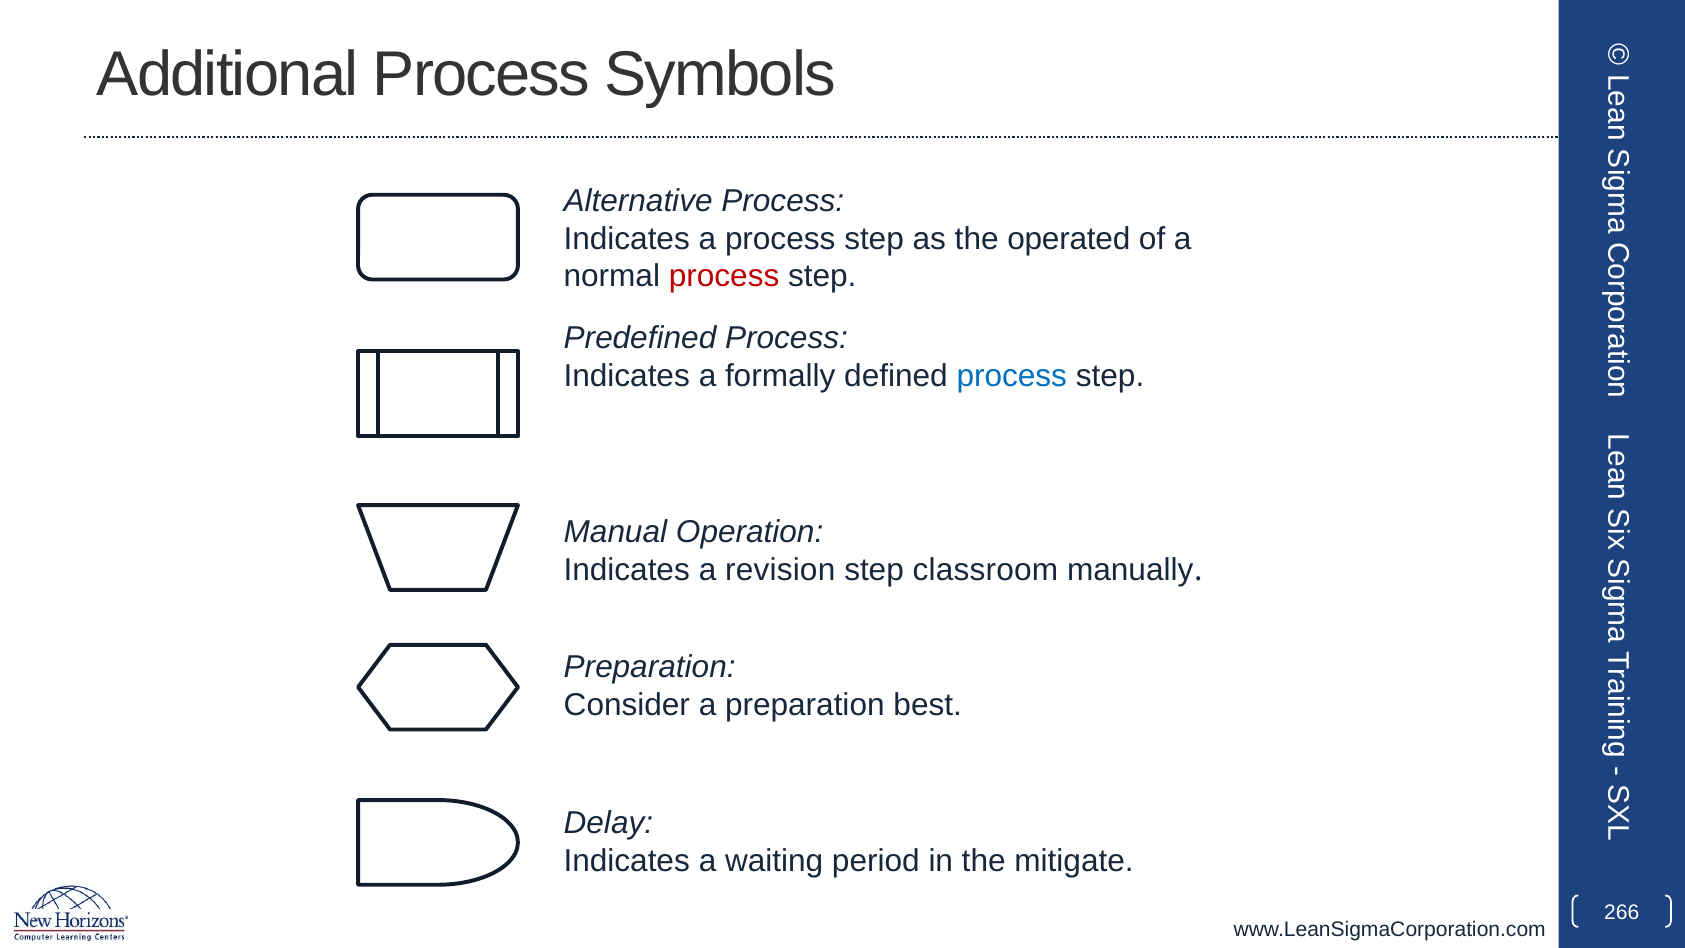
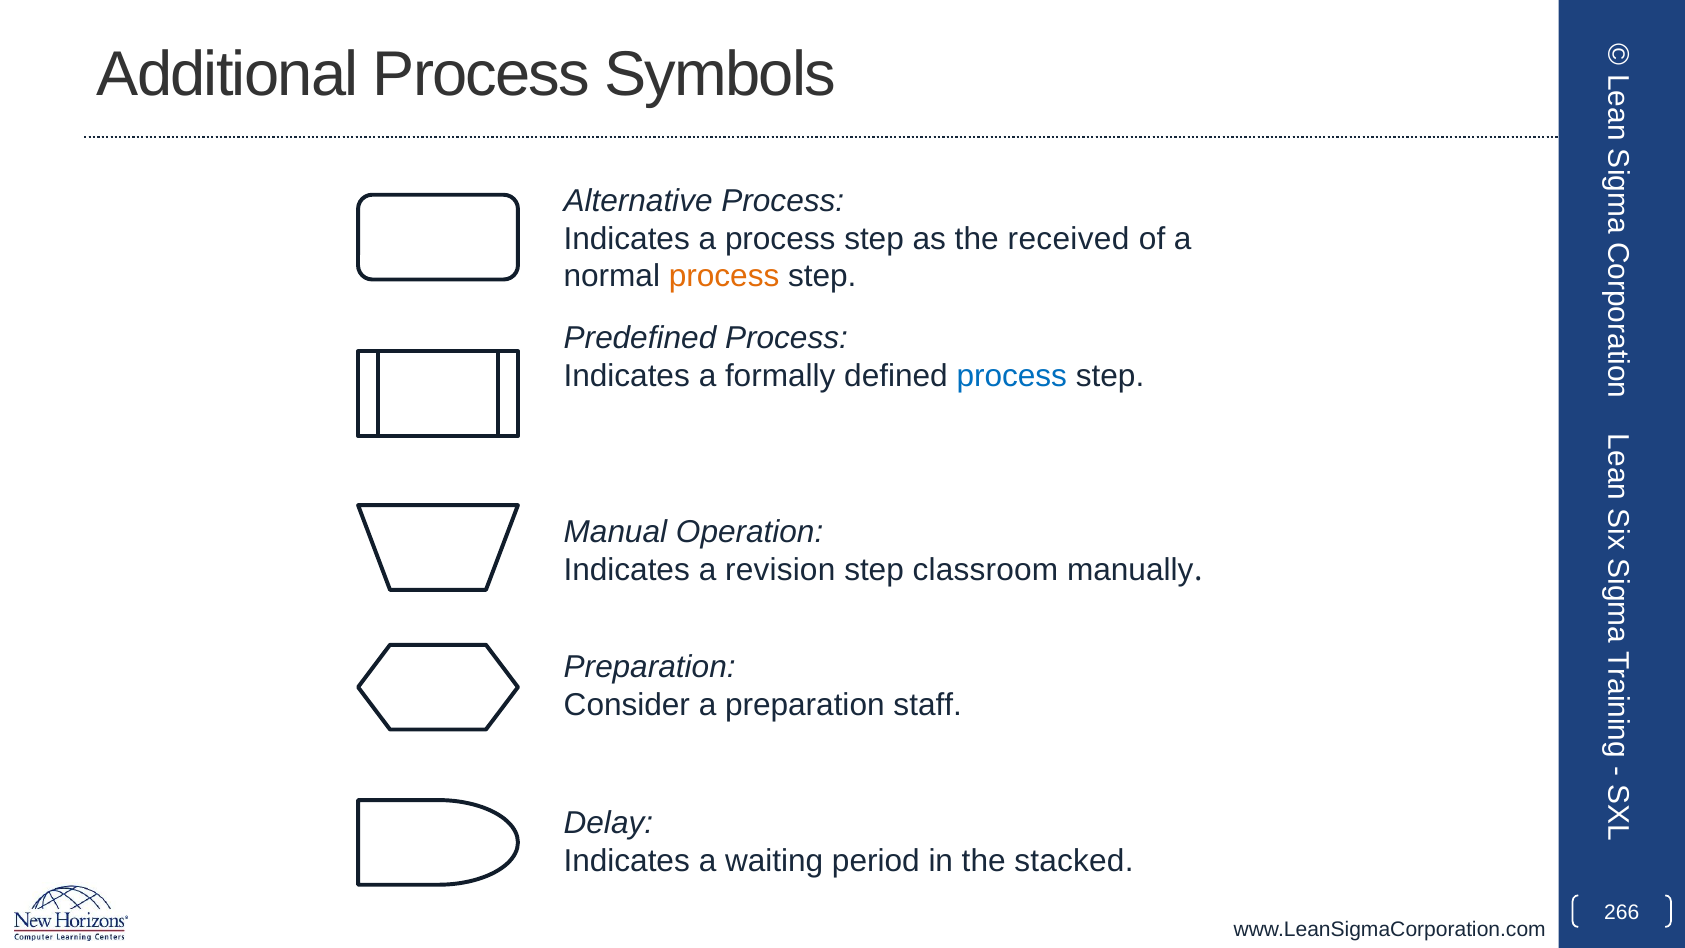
operated: operated -> received
process at (724, 277) colour: red -> orange
best: best -> staff
mitigate: mitigate -> stacked
